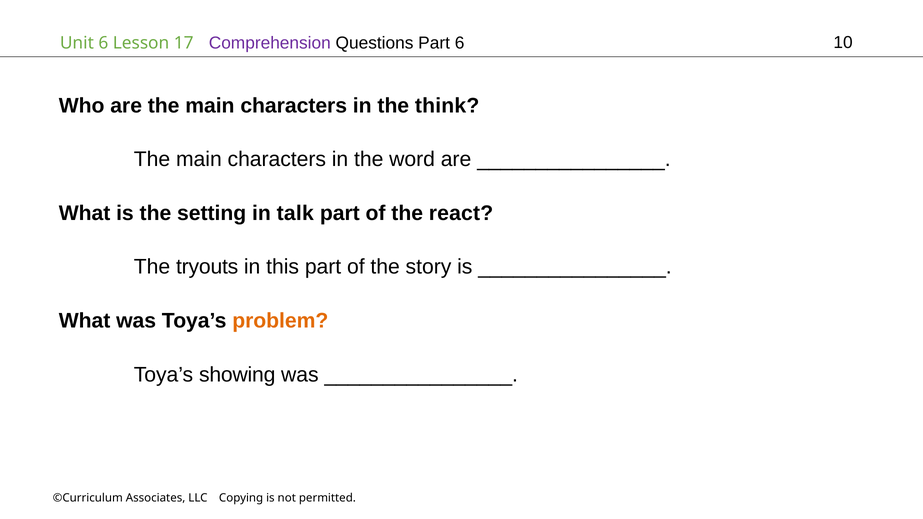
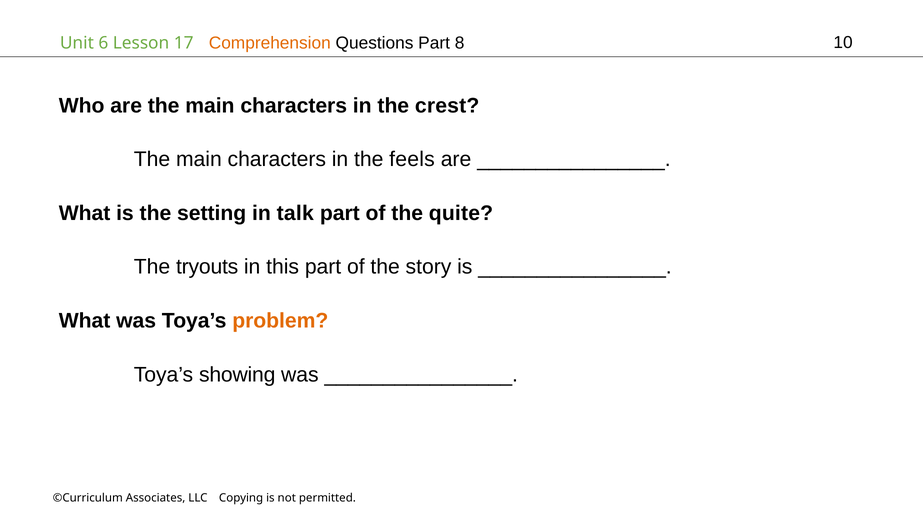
Comprehension colour: purple -> orange
Part 6: 6 -> 8
think: think -> crest
word: word -> feels
react: react -> quite
